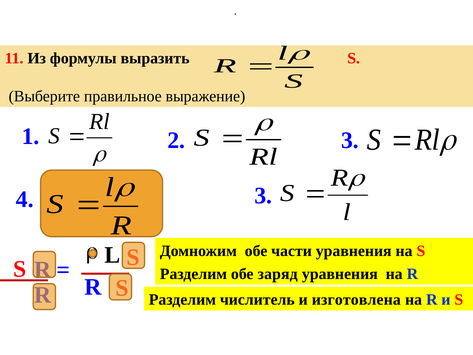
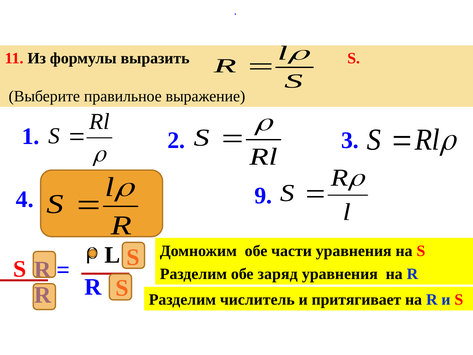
4 3: 3 -> 9
изготовлена: изготовлена -> притягивает
